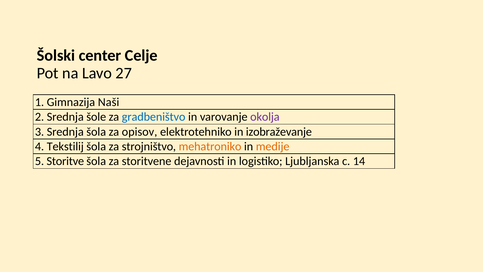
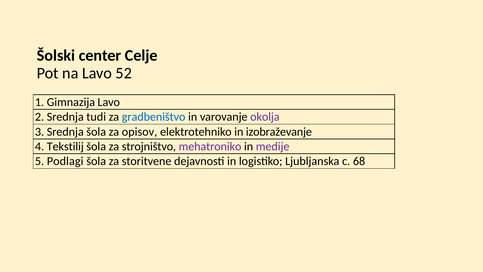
27: 27 -> 52
Gimnazija Naši: Naši -> Lavo
šole: šole -> tudi
mehatroniko colour: orange -> purple
medije colour: orange -> purple
Storitve: Storitve -> Podlagi
14: 14 -> 68
